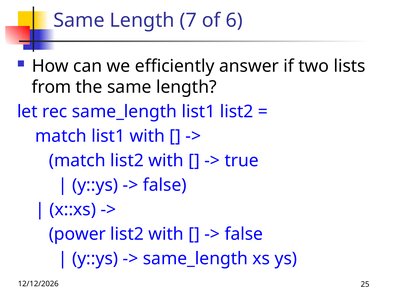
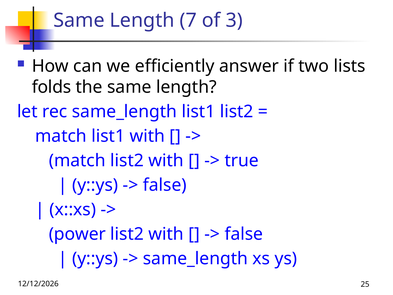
6: 6 -> 3
from: from -> folds
